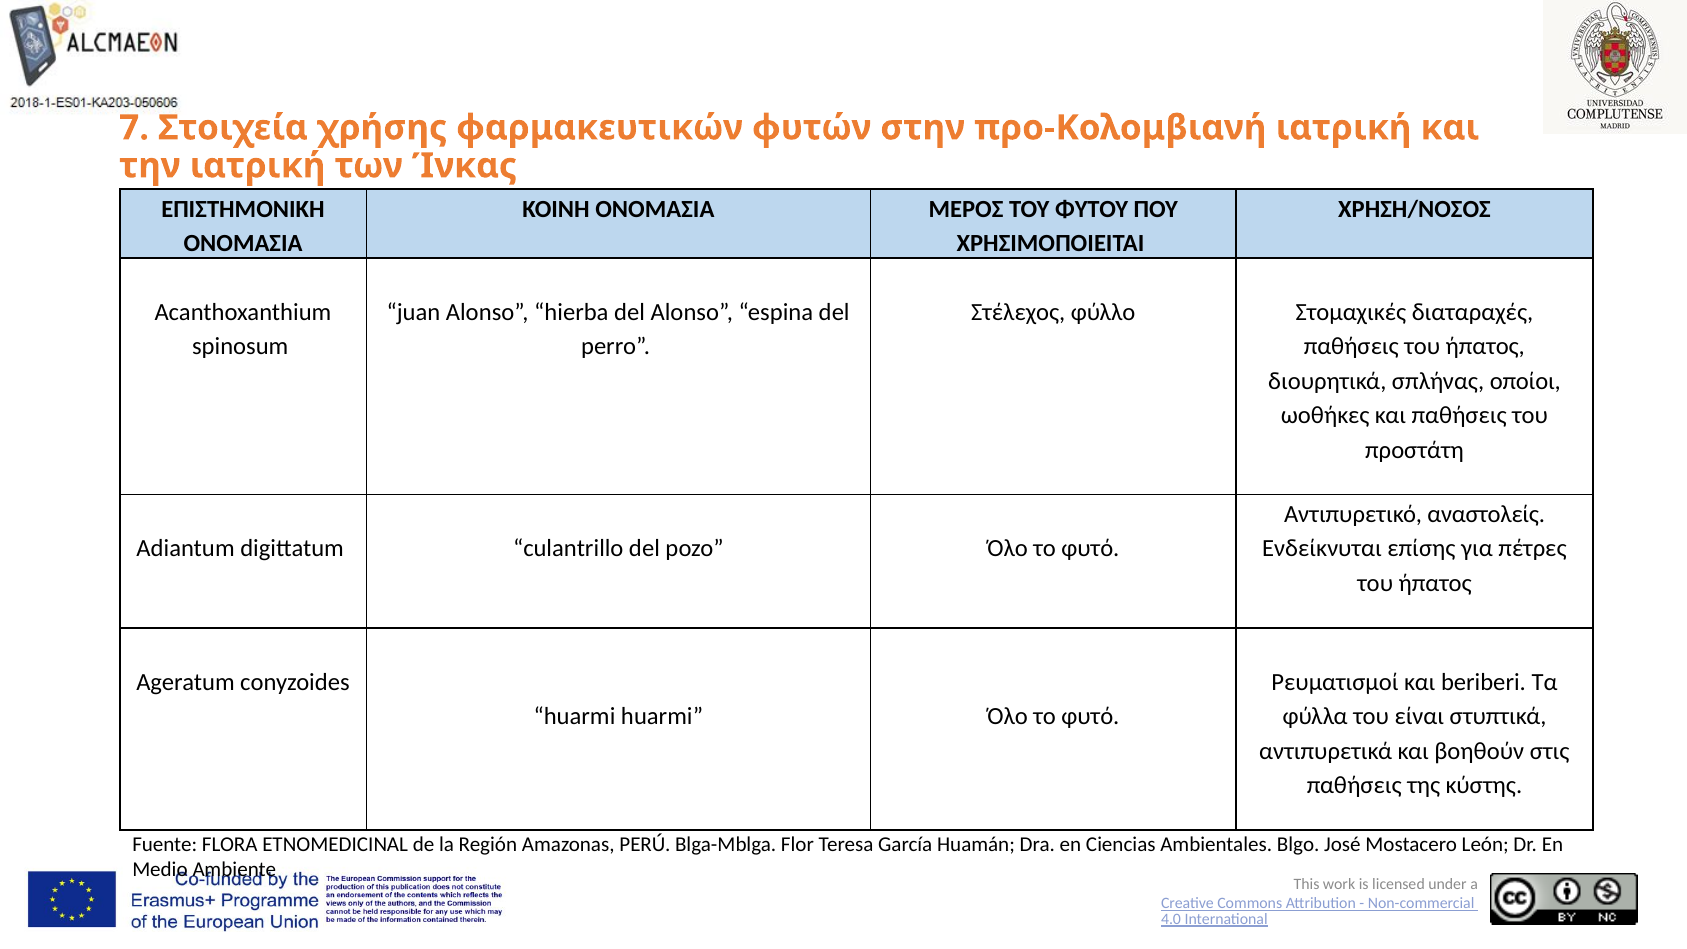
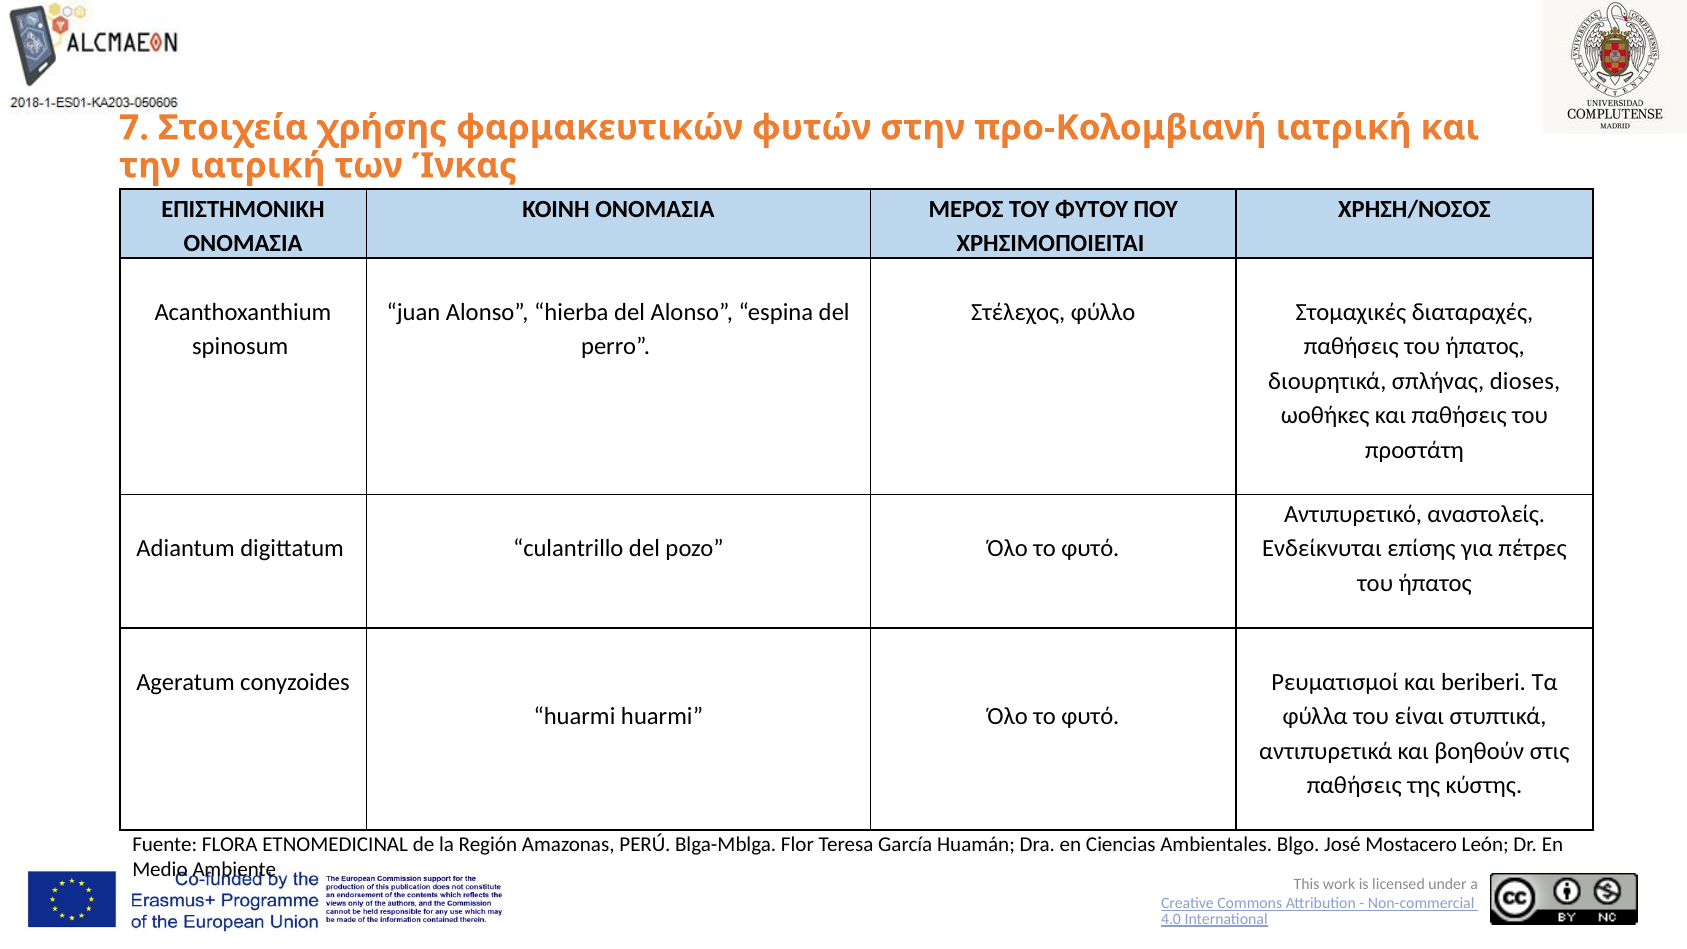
οποίοι: οποίοι -> dioses
